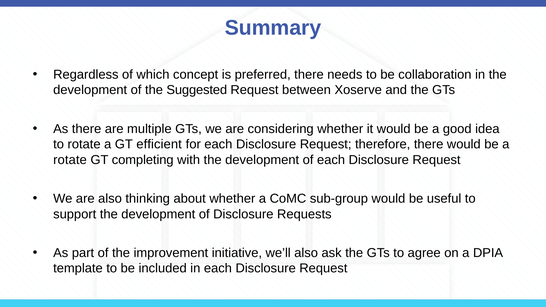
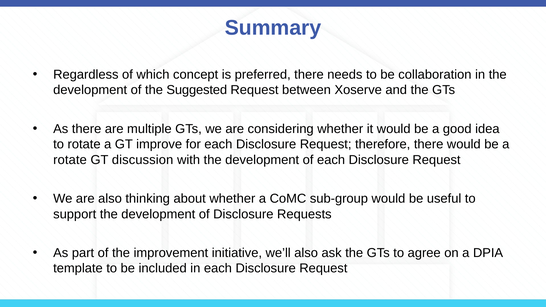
efficient: efficient -> improve
completing: completing -> discussion
